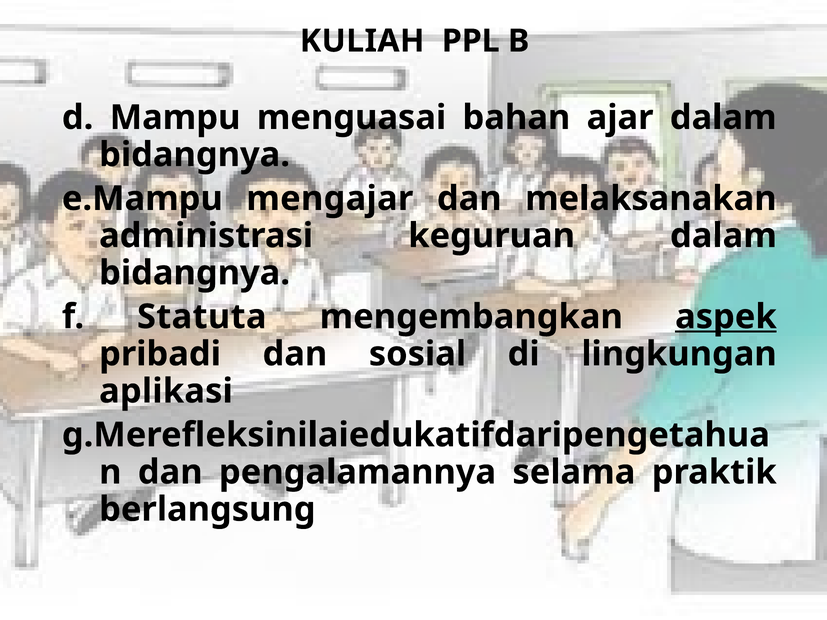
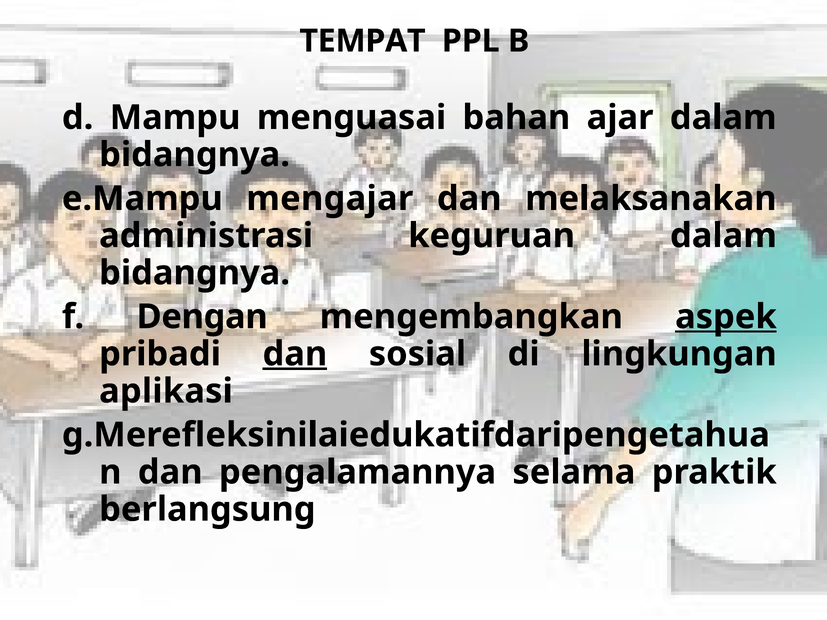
KULIAH: KULIAH -> TEMPAT
Statuta: Statuta -> Dengan
dan at (295, 354) underline: none -> present
